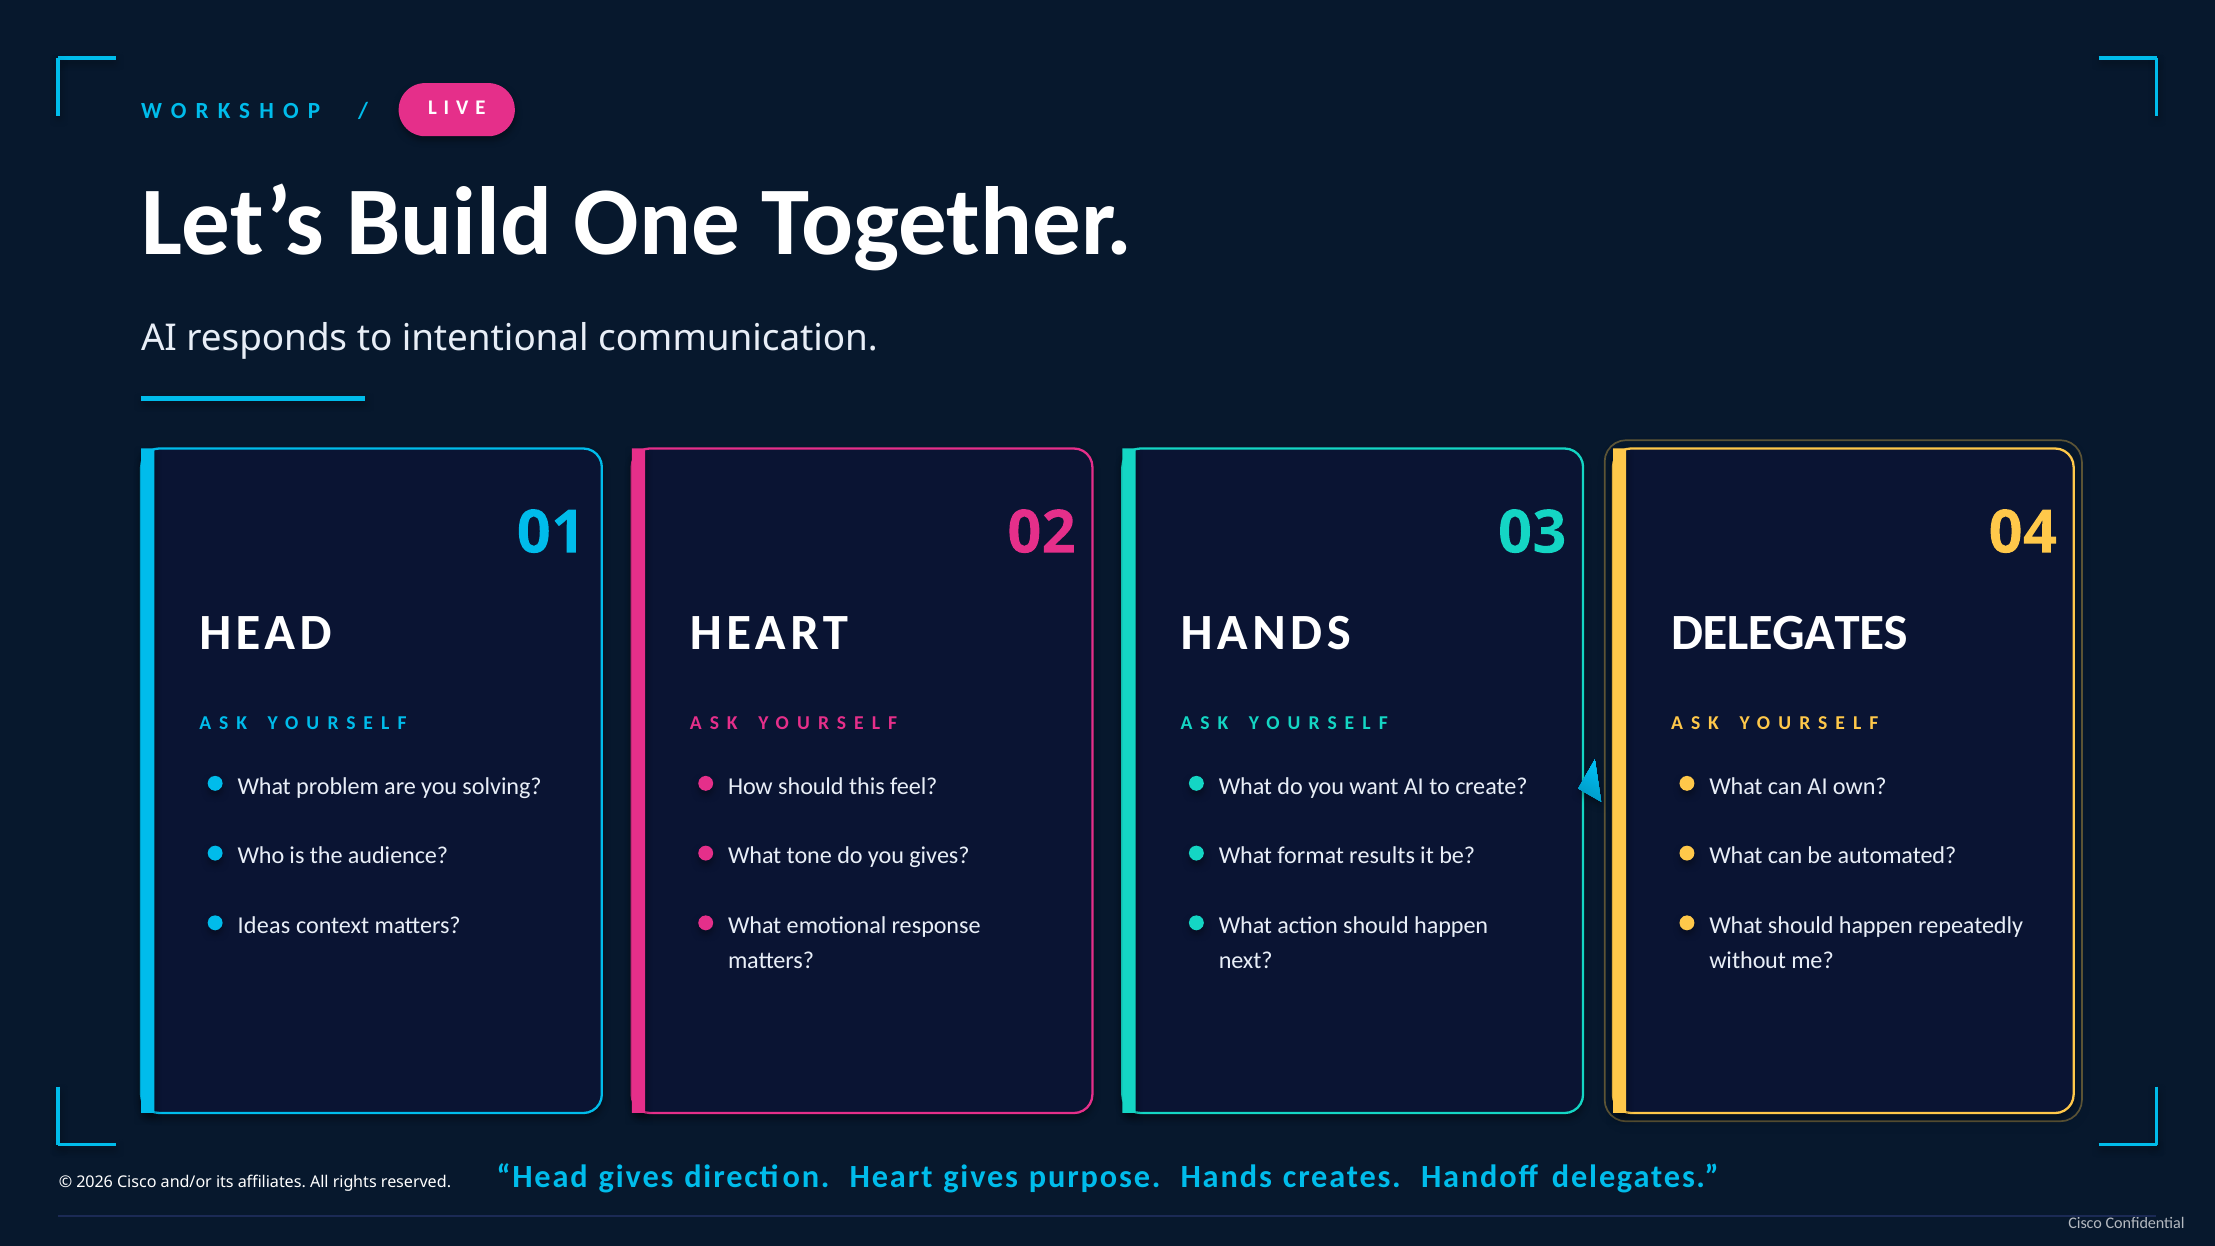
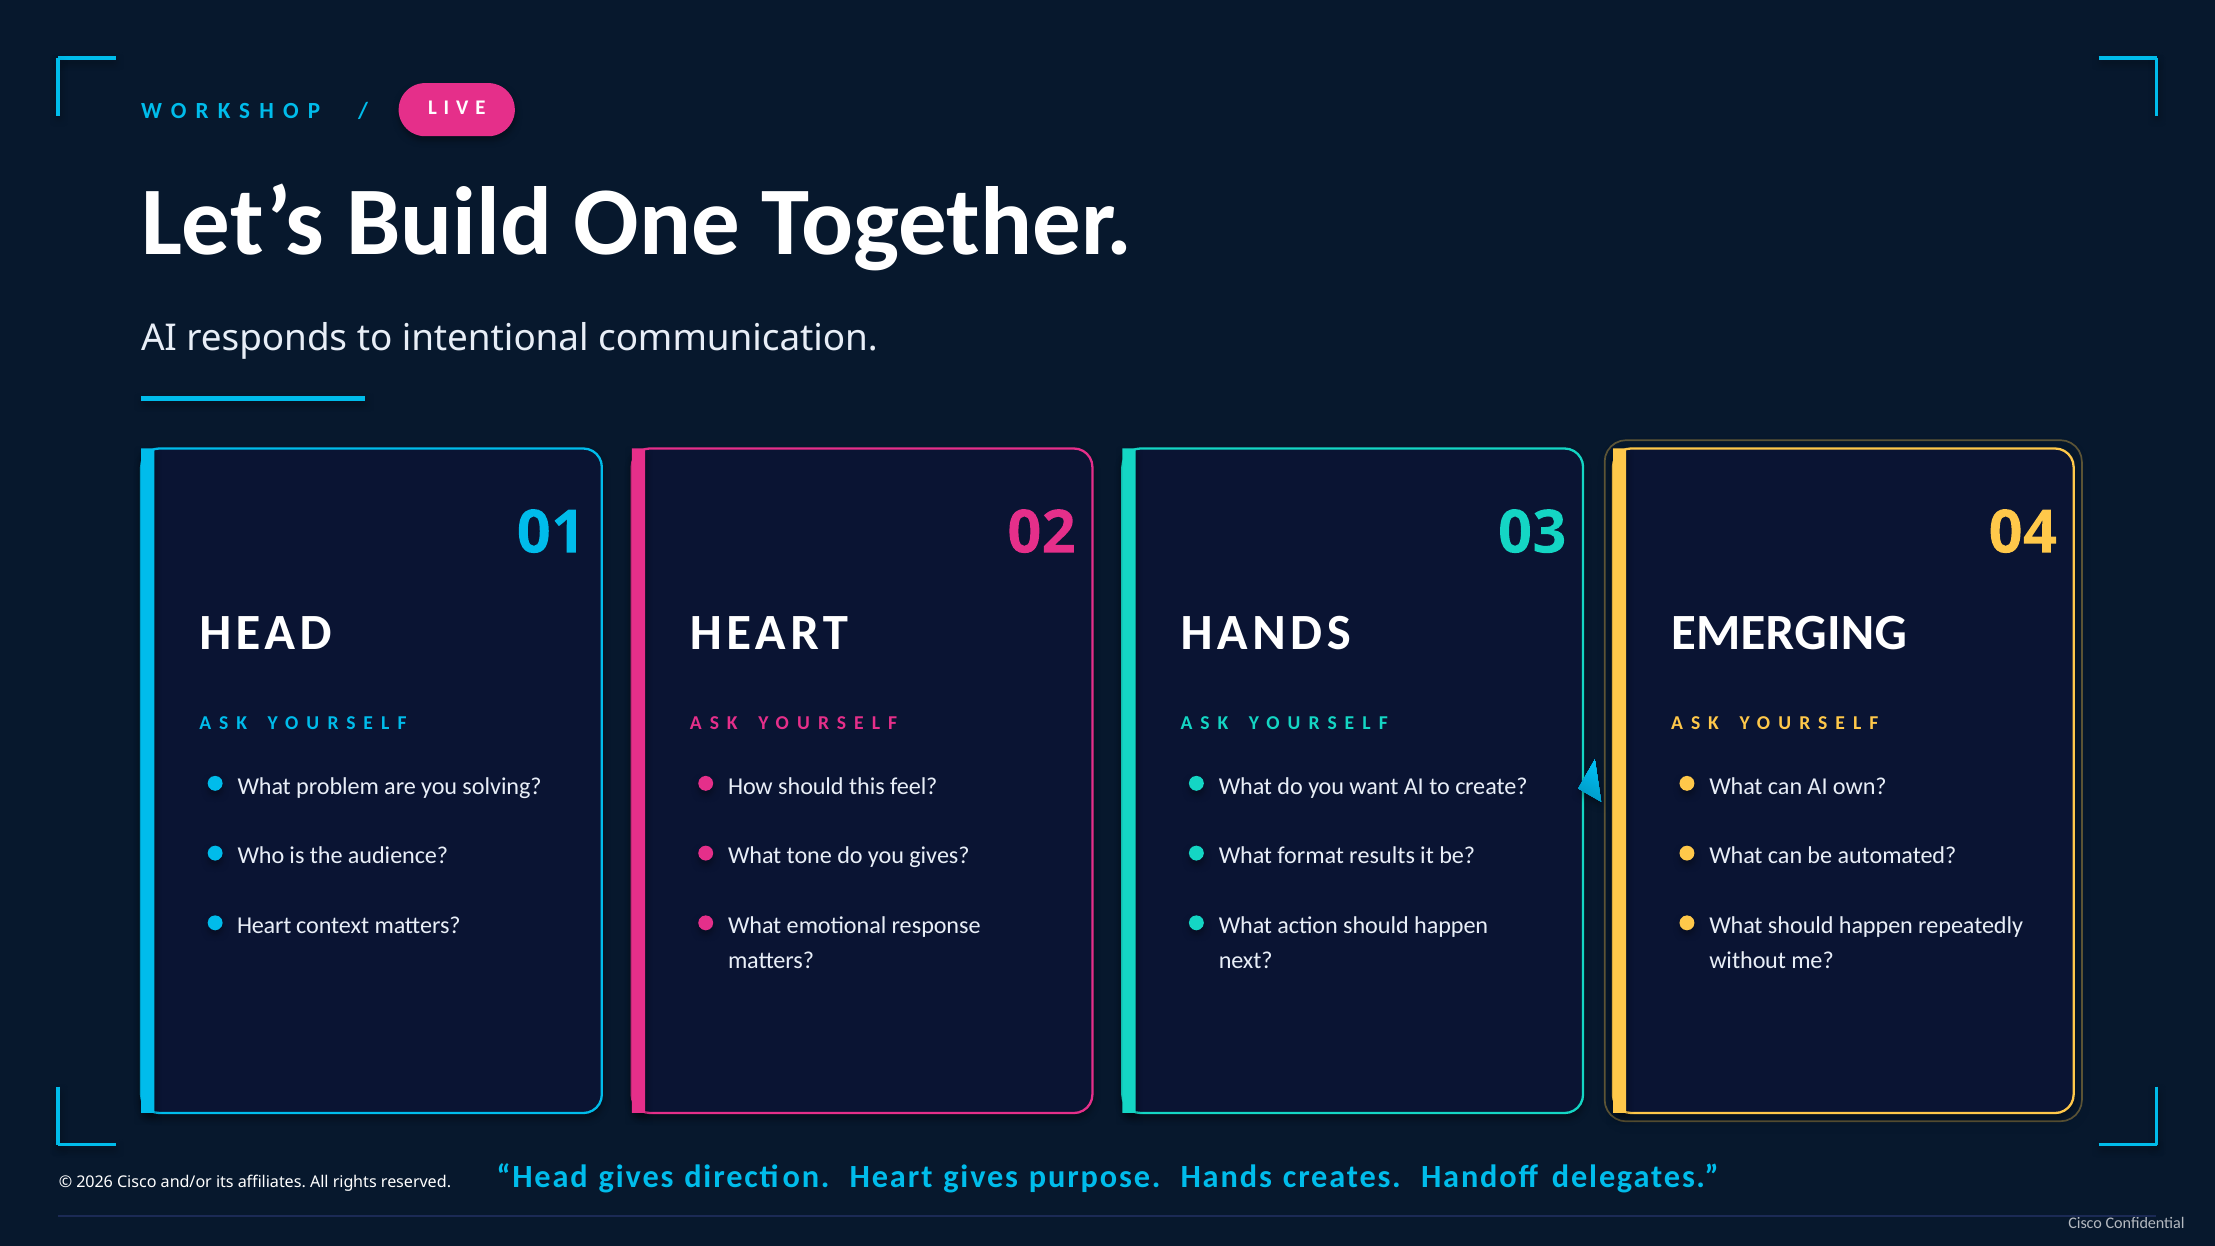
DELEGATES at (1789, 633): DELEGATES -> EMERGING
Ideas at (264, 926): Ideas -> Heart
